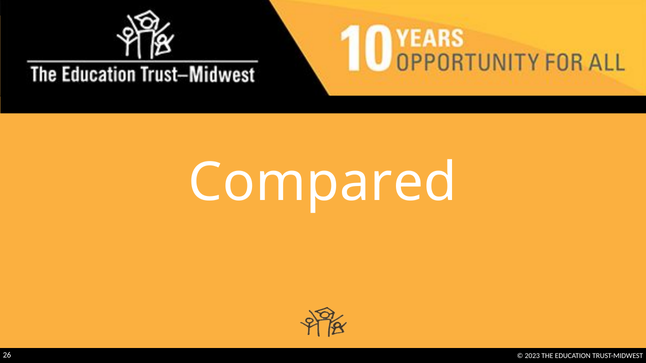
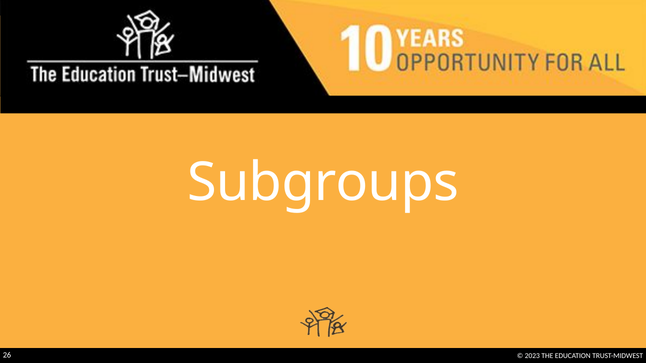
Compared: Compared -> Subgroups
